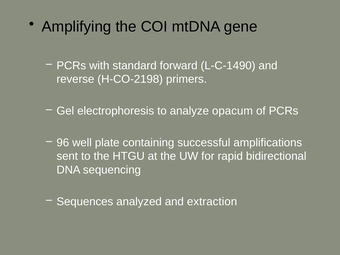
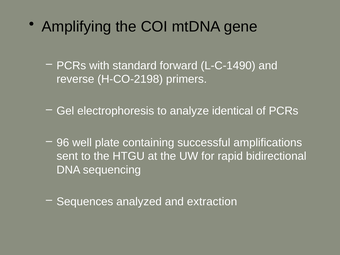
opacum: opacum -> identical
